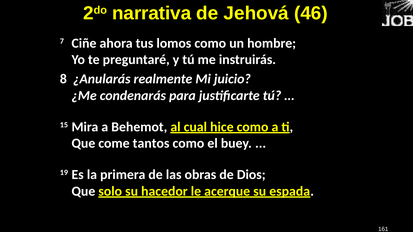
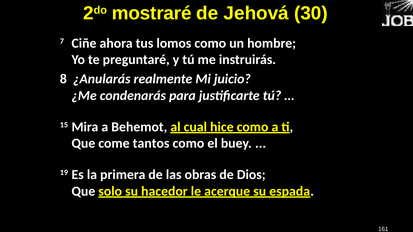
narrativa: narrativa -> mostraré
46: 46 -> 30
